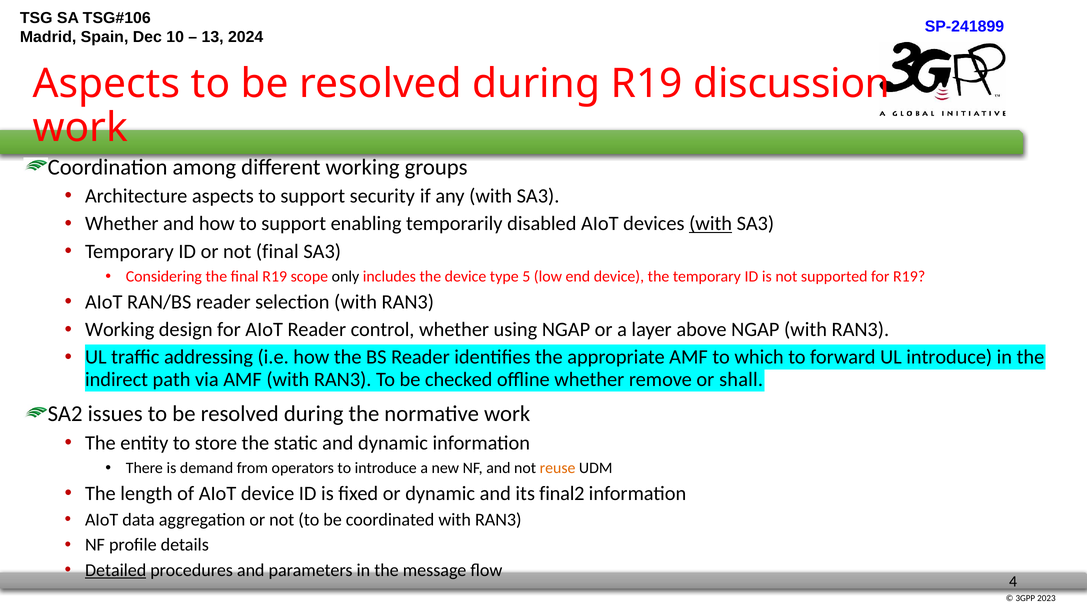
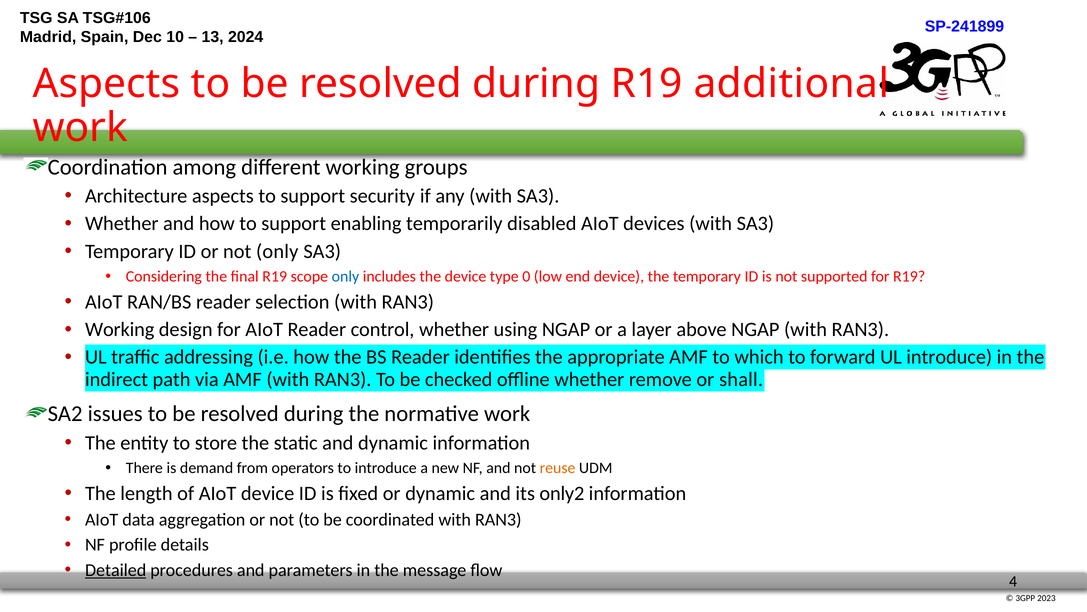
discussion: discussion -> additional
with at (711, 223) underline: present -> none
not final: final -> only
only at (345, 276) colour: black -> blue
5: 5 -> 0
final2: final2 -> only2
